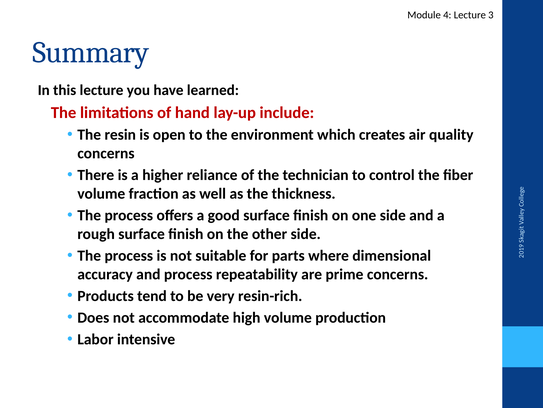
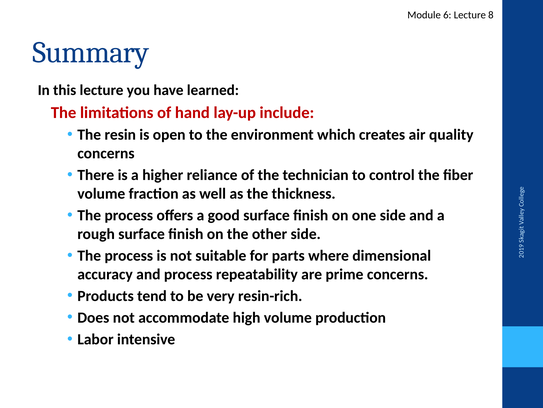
4: 4 -> 6
3: 3 -> 8
